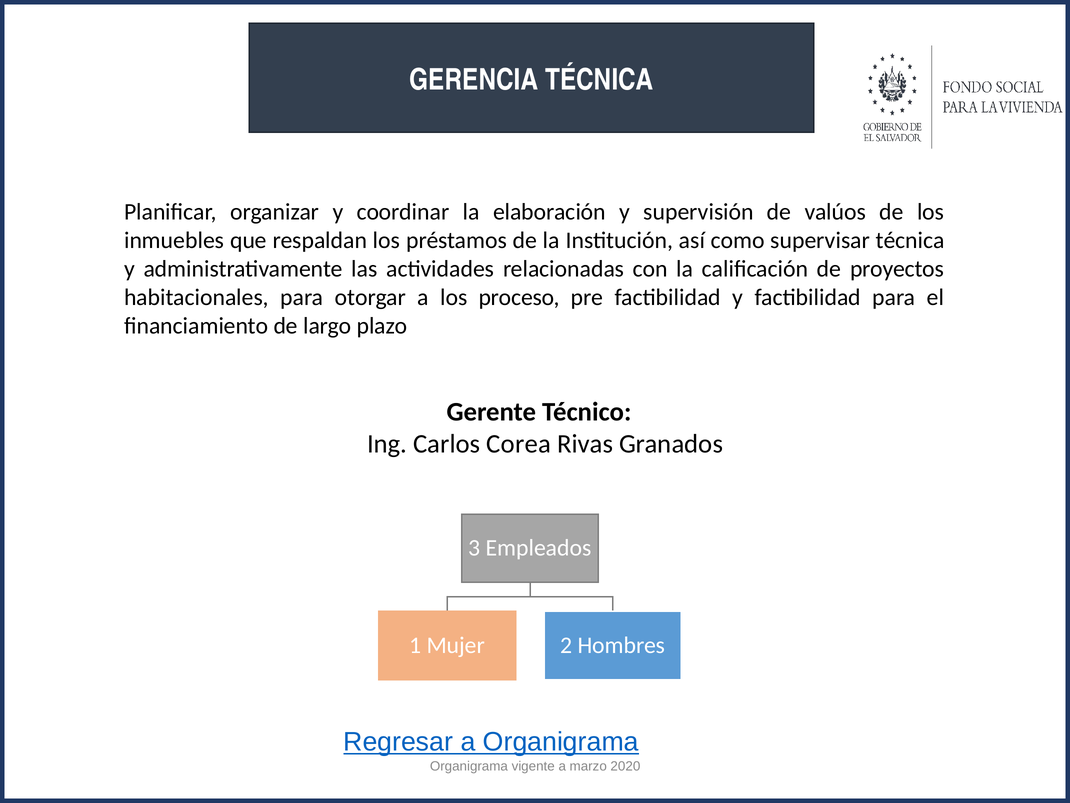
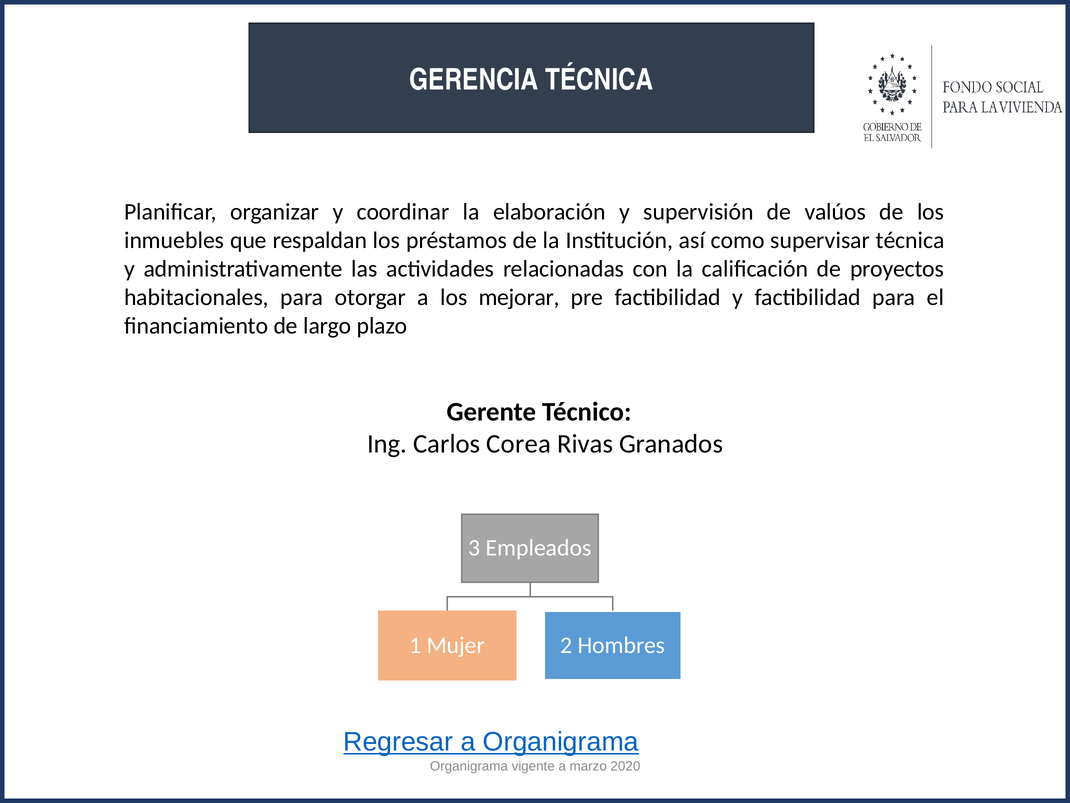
proceso: proceso -> mejorar
